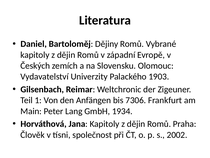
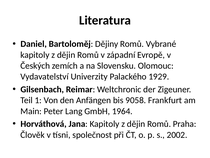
1903: 1903 -> 1929
7306: 7306 -> 9058
1934: 1934 -> 1964
